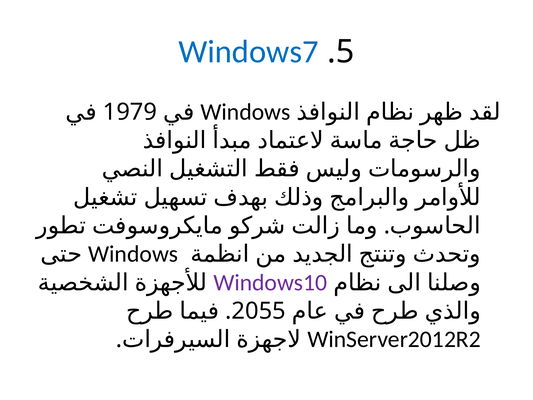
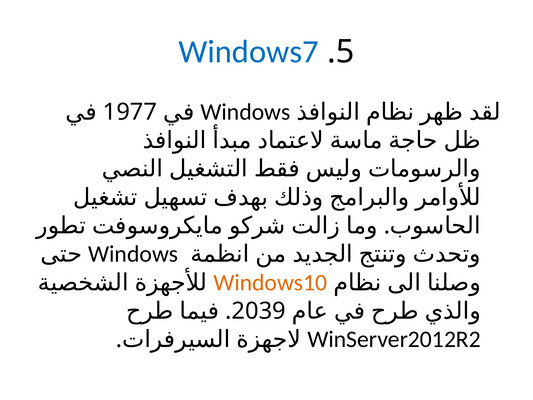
1979: 1979 -> 1977
Windows10 colour: purple -> orange
2055: 2055 -> 2039
